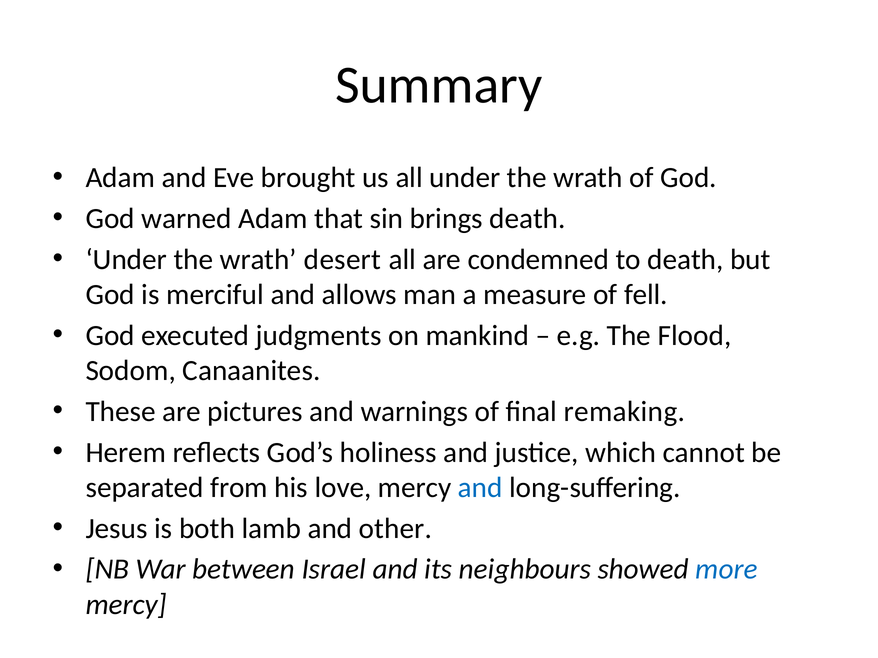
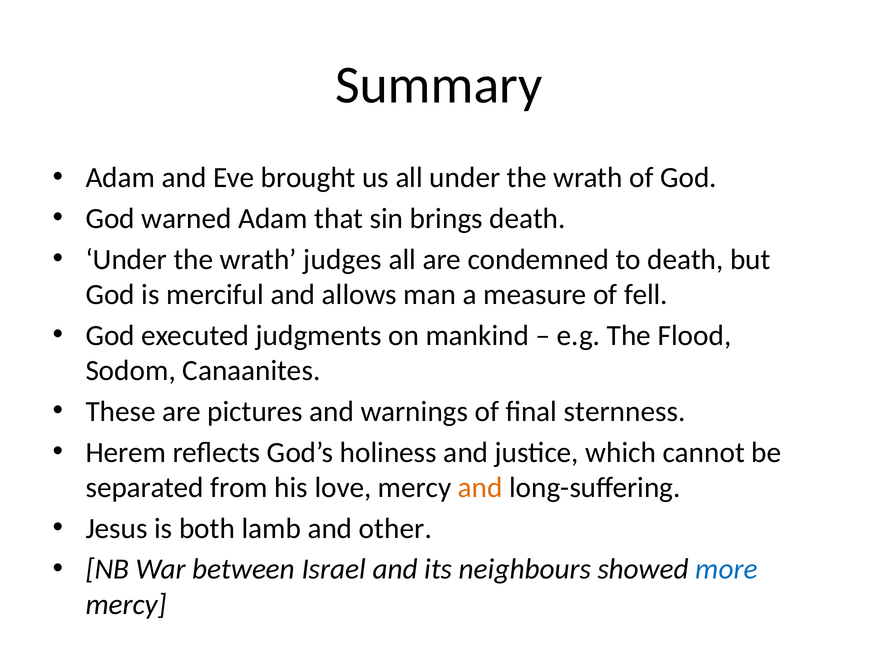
desert: desert -> judges
remaking: remaking -> sternness
and at (480, 488) colour: blue -> orange
